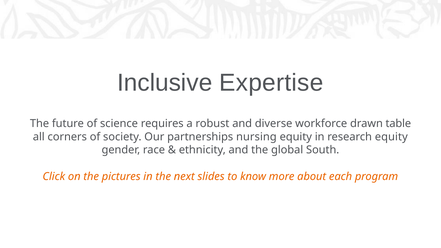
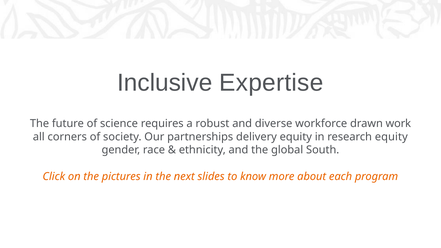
table: table -> work
nursing: nursing -> delivery
